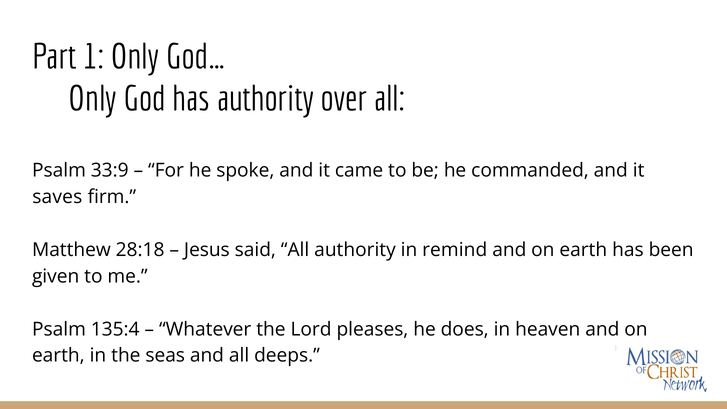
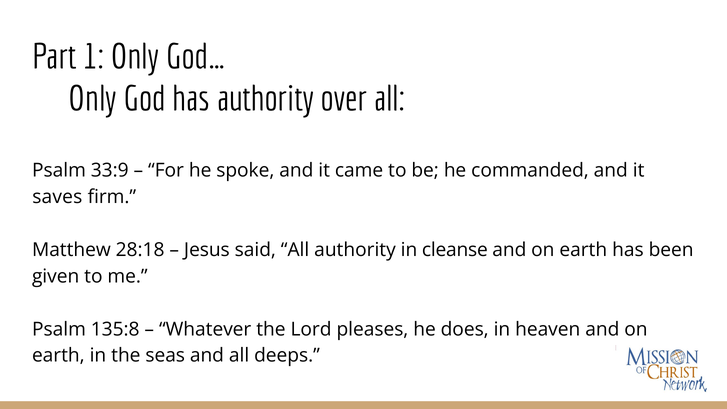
remind: remind -> cleanse
135:4: 135:4 -> 135:8
